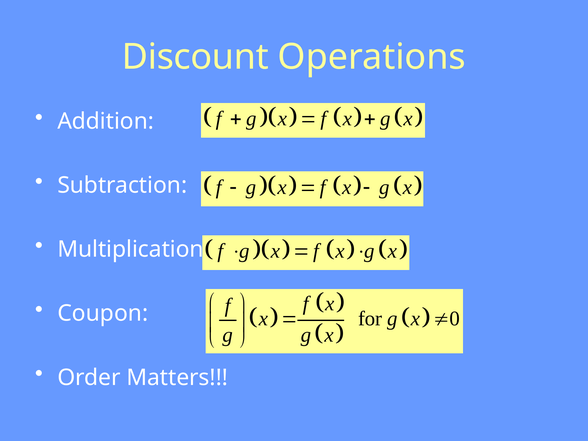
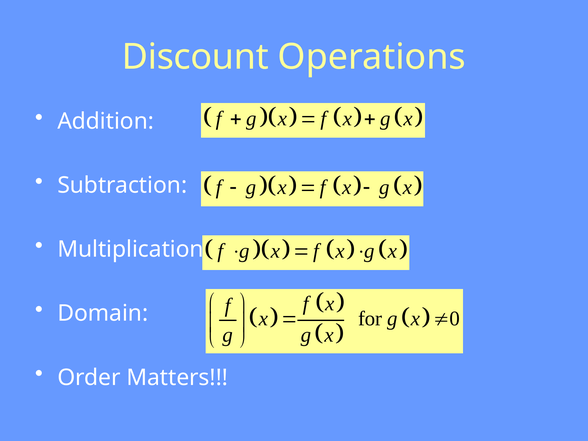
Coupon: Coupon -> Domain
